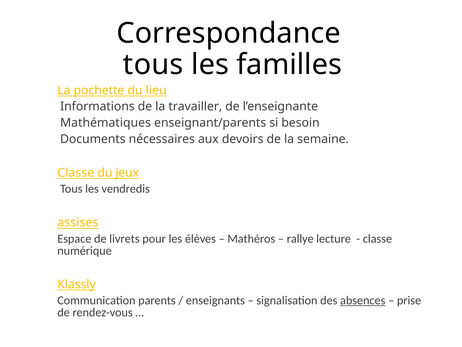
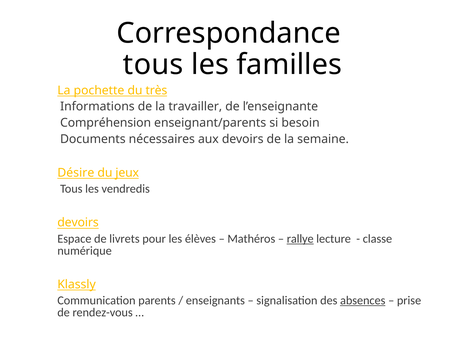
lieu: lieu -> très
Mathématiques: Mathématiques -> Compréhension
Classe at (76, 172): Classe -> Désire
assises at (78, 222): assises -> devoirs
rallye underline: none -> present
